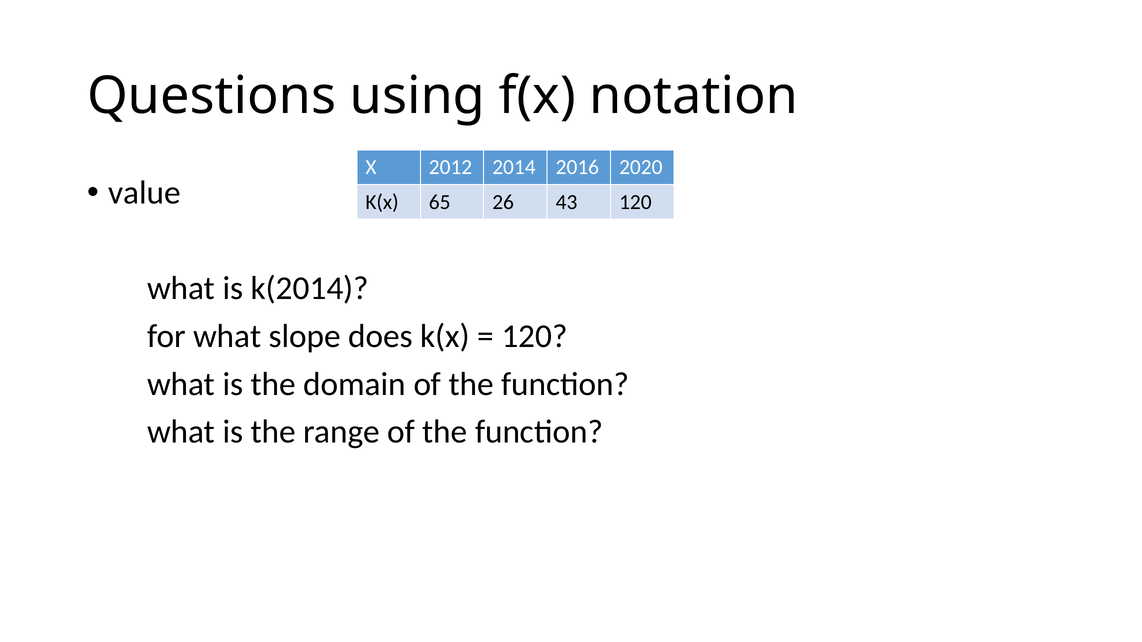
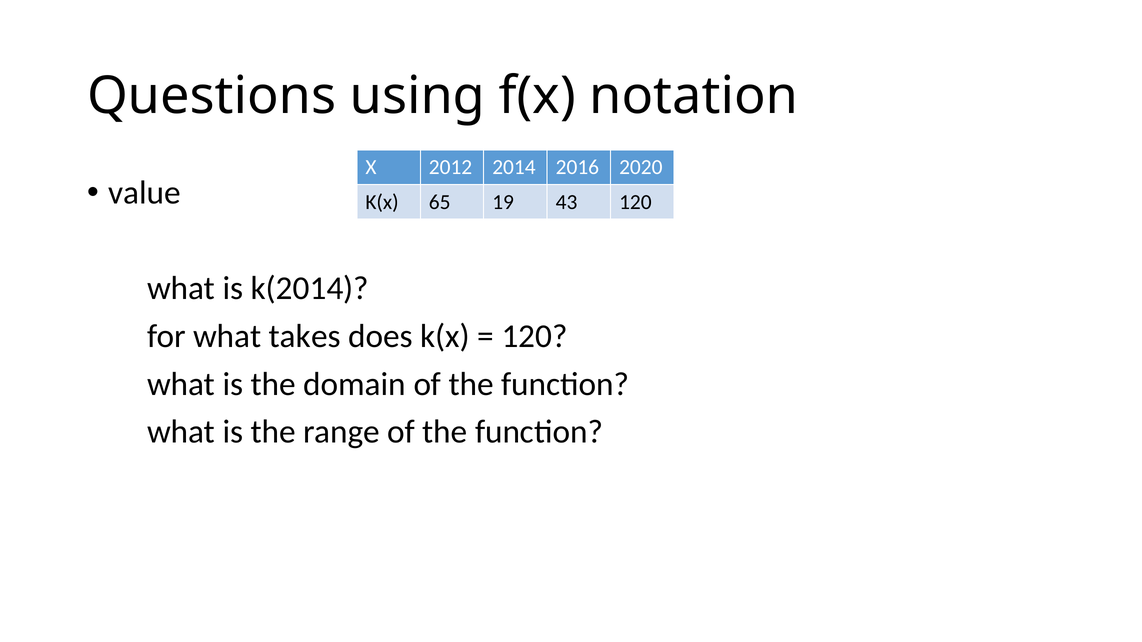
26: 26 -> 19
slope: slope -> takes
